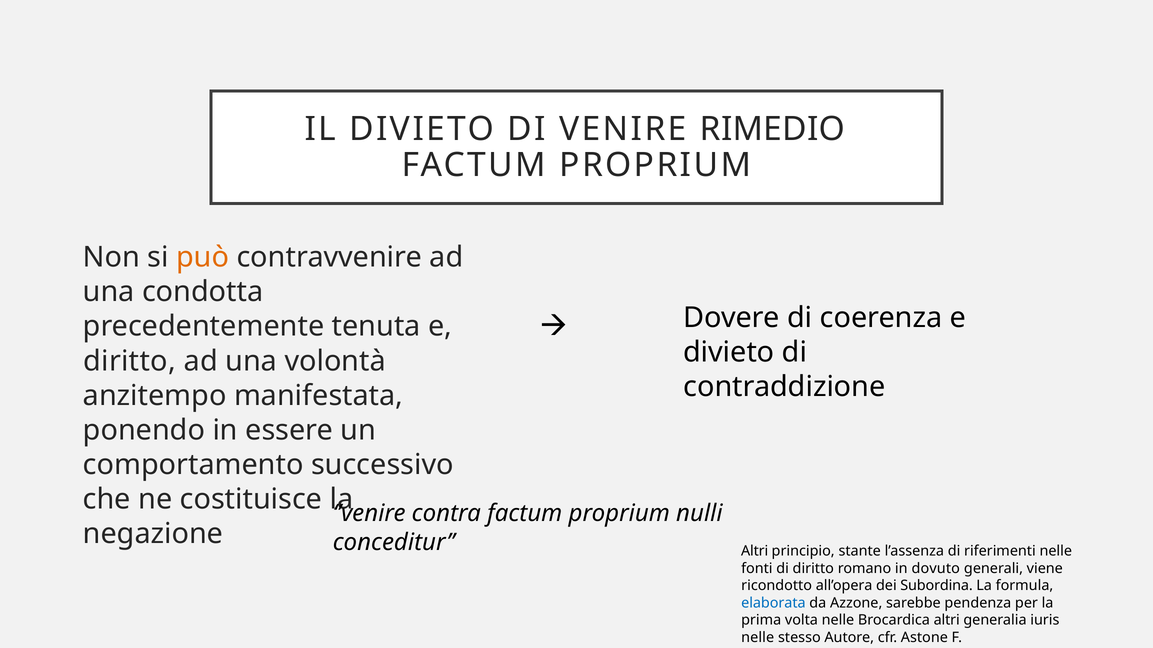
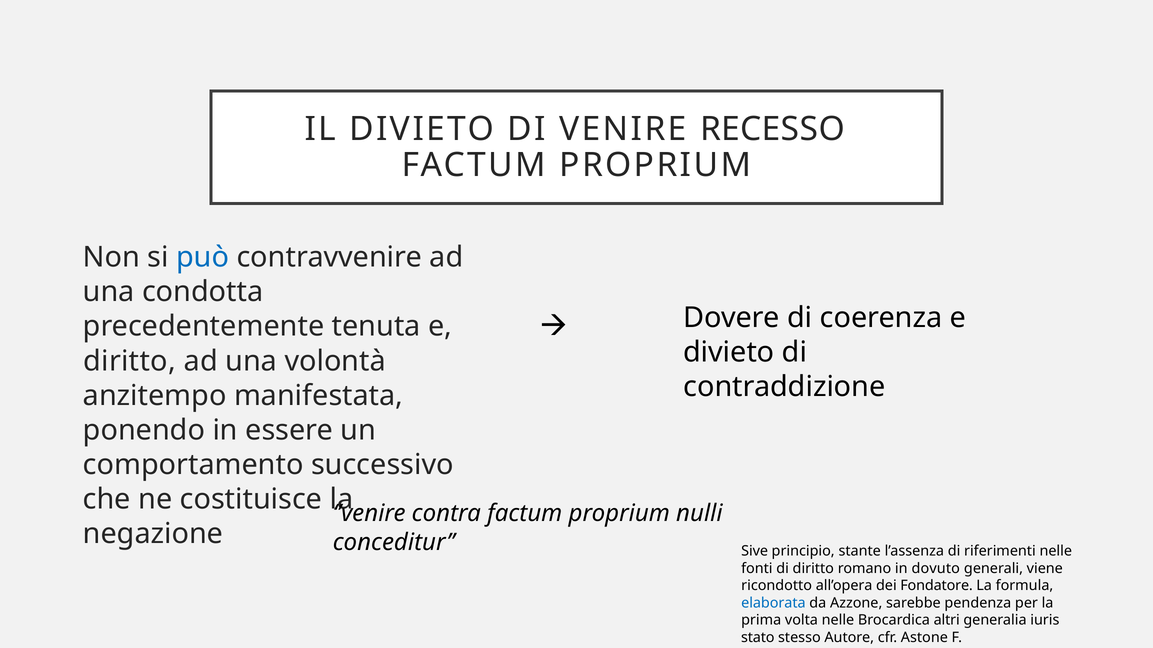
RIMEDIO: RIMEDIO -> RECESSO
può colour: orange -> blue
conceditur Altri: Altri -> Sive
Subordina: Subordina -> Fondatore
nelle at (758, 638): nelle -> stato
